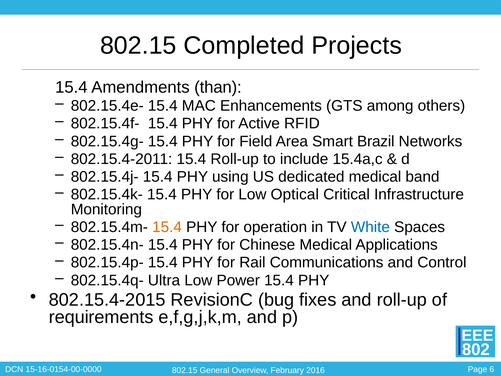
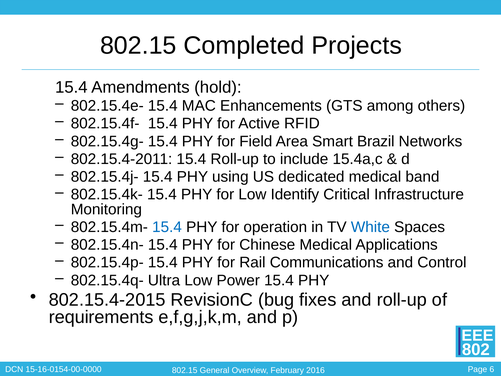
than: than -> hold
Optical: Optical -> Identify
15.4 at (167, 227) colour: orange -> blue
